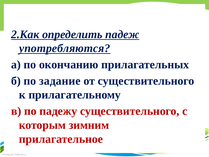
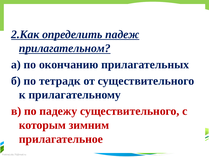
употребляются: употребляются -> прилагательном
задание: задание -> тетрадк
